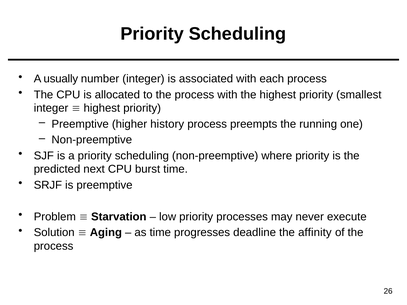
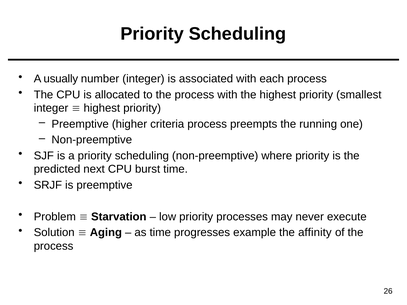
history: history -> criteria
deadline: deadline -> example
